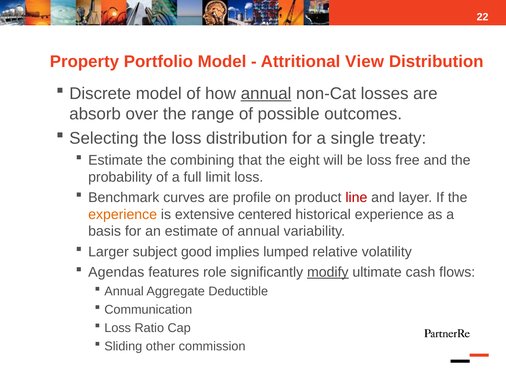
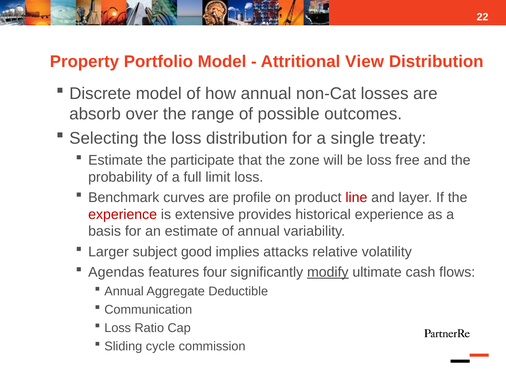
annual at (266, 93) underline: present -> none
combining: combining -> participate
eight: eight -> zone
experience at (123, 214) colour: orange -> red
centered: centered -> provides
lumped: lumped -> attacks
role: role -> four
other: other -> cycle
